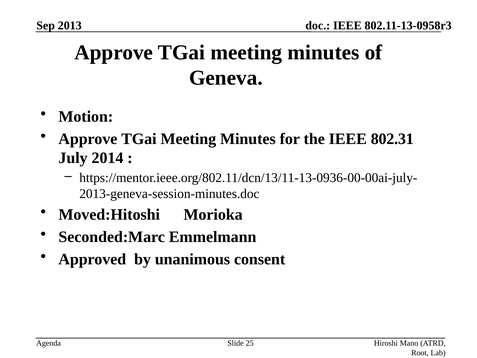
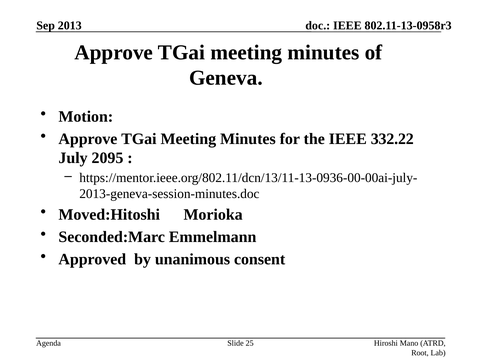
802.31: 802.31 -> 332.22
2014: 2014 -> 2095
